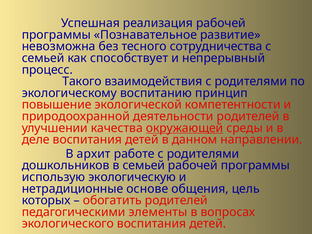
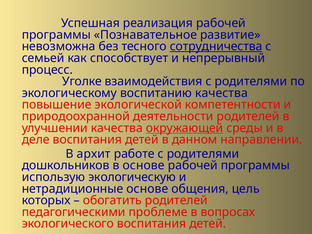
сотрудничества underline: none -> present
Такого: Такого -> Уголке
воспитанию принцип: принцип -> качества
в семьей: семьей -> основе
элементы: элементы -> проблеме
